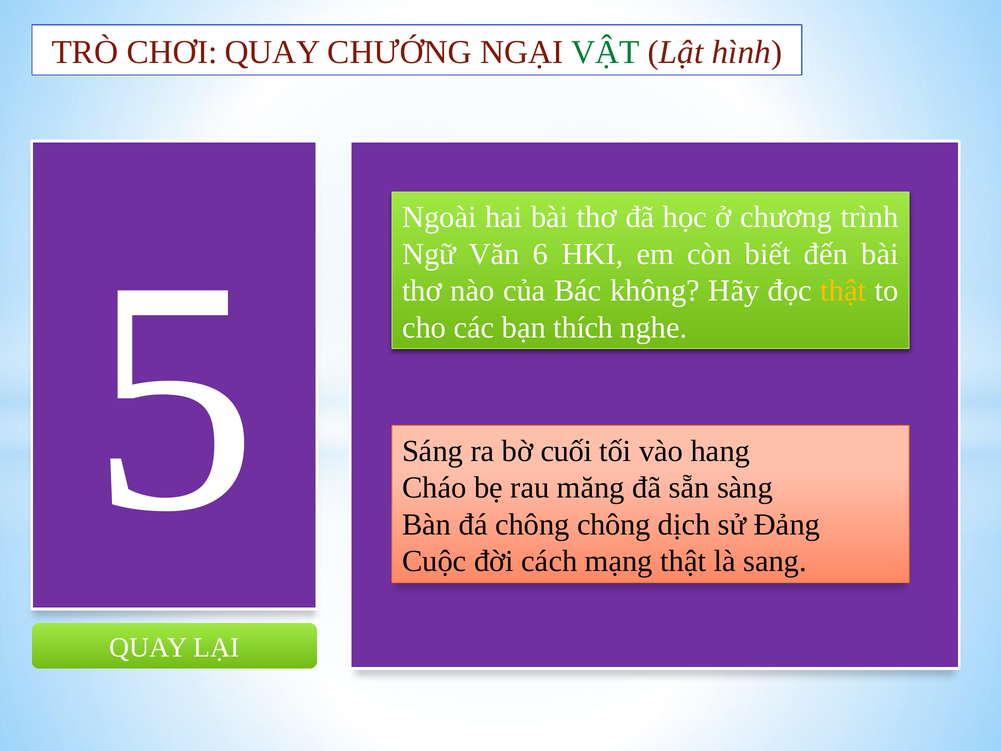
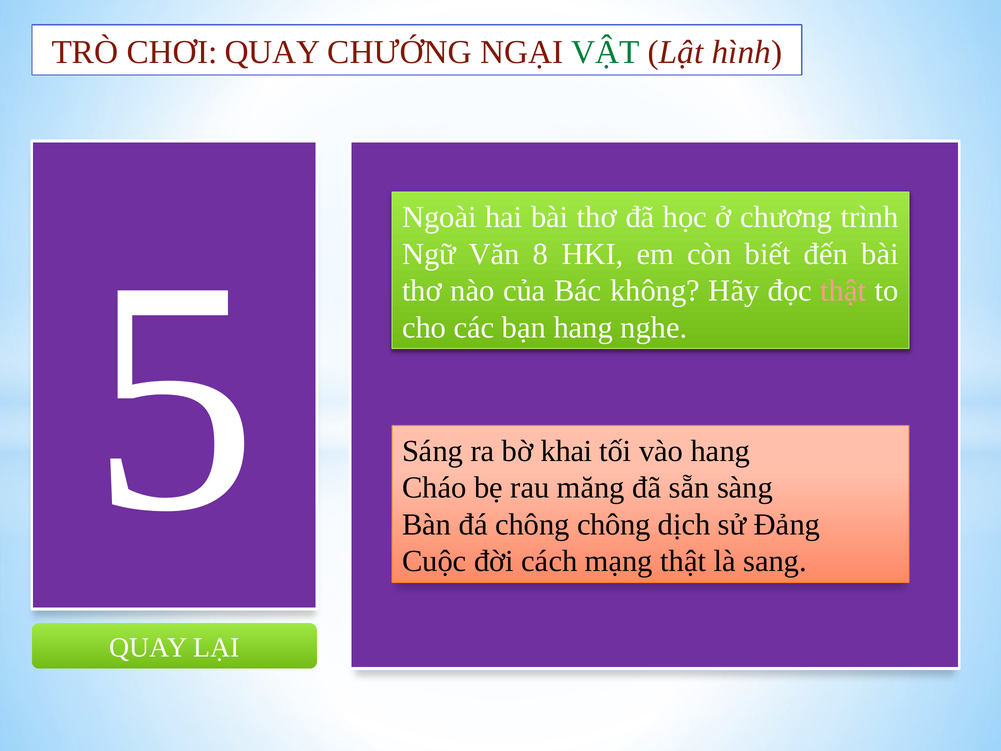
6: 6 -> 8
thật at (843, 291) colour: yellow -> pink
bạn thích: thích -> hang
cuối: cuối -> khai
